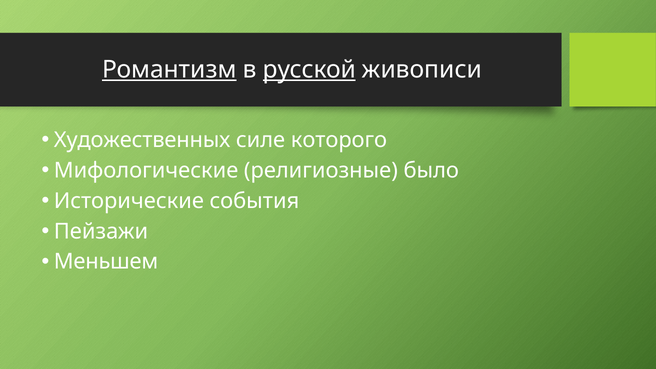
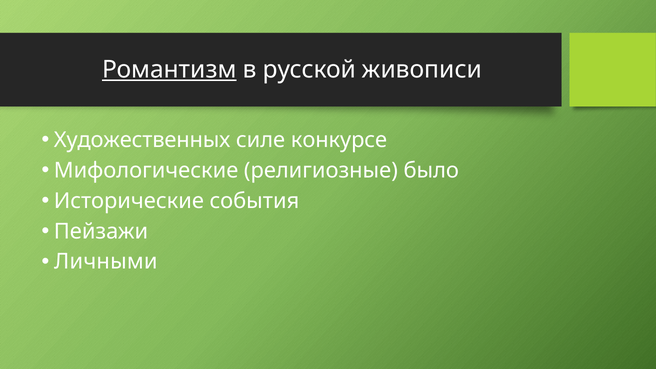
русской underline: present -> none
которого: которого -> конкурсе
Меньшем: Меньшем -> Личными
